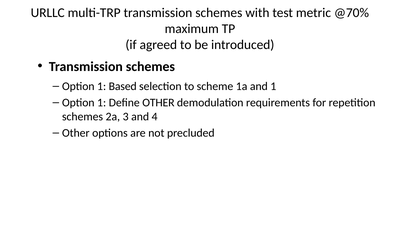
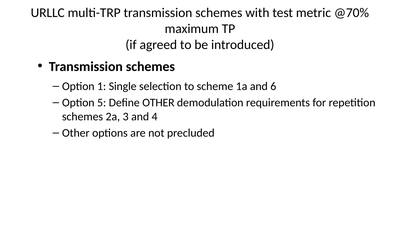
Based: Based -> Single
and 1: 1 -> 6
1 at (102, 103): 1 -> 5
